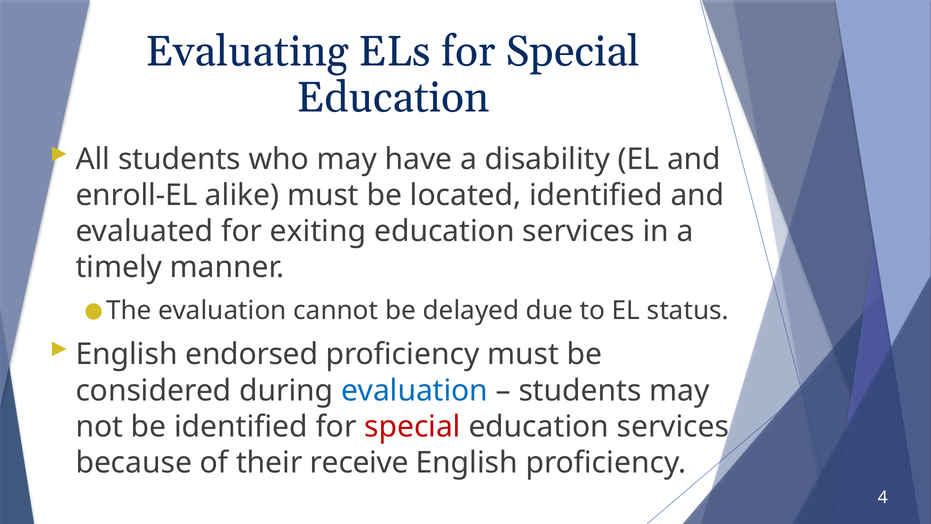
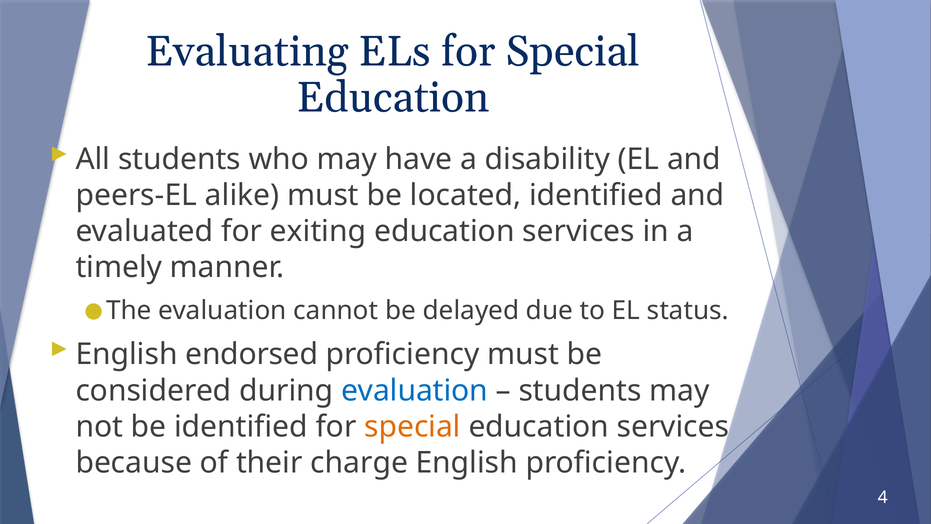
enroll-EL: enroll-EL -> peers-EL
special at (412, 426) colour: red -> orange
receive: receive -> charge
